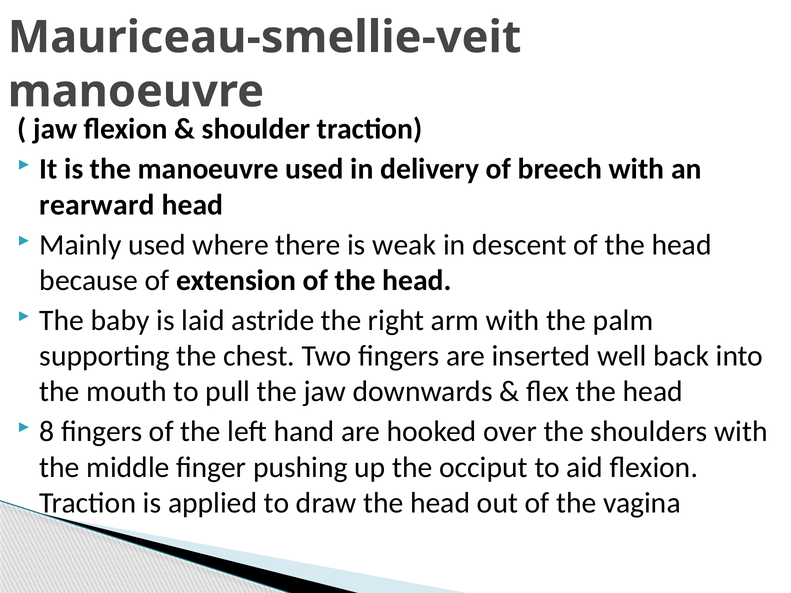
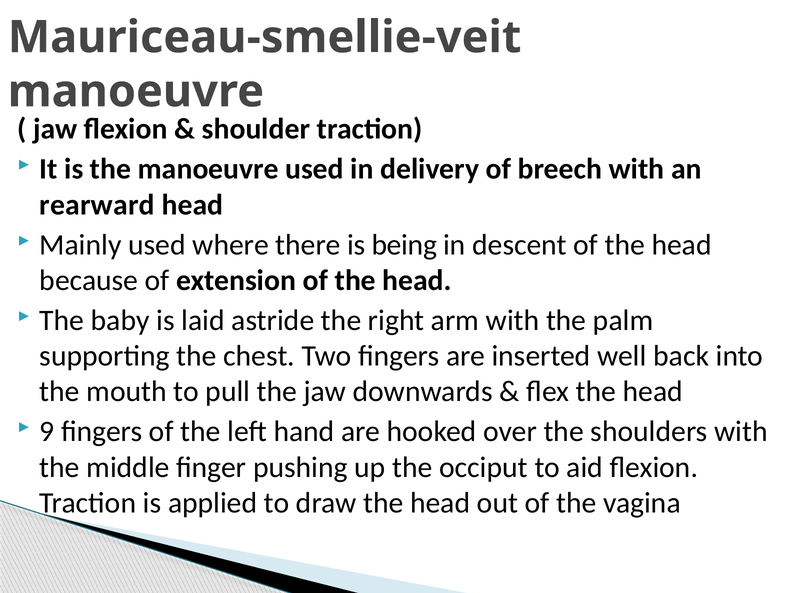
weak: weak -> being
8: 8 -> 9
